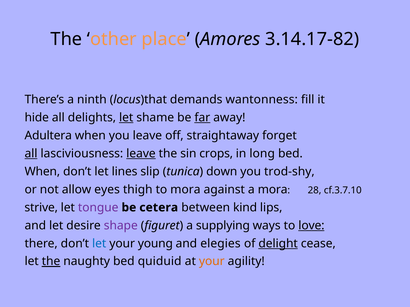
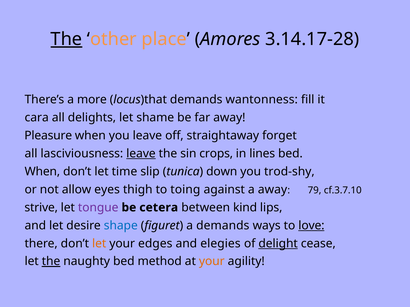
The at (66, 39) underline: none -> present
3.14.17-82: 3.14.17-82 -> 3.14.17-28
ninth: ninth -> more
hide: hide -> cara
let at (126, 118) underline: present -> none
far underline: present -> none
Adultera: Adultera -> Pleasure
all at (31, 154) underline: present -> none
long: long -> lines
lines: lines -> time
to mora: mora -> toing
a mora: mora -> away
28: 28 -> 79
shape colour: purple -> blue
a supplying: supplying -> demands
let at (99, 244) colour: blue -> orange
young: young -> edges
quiduid: quiduid -> method
